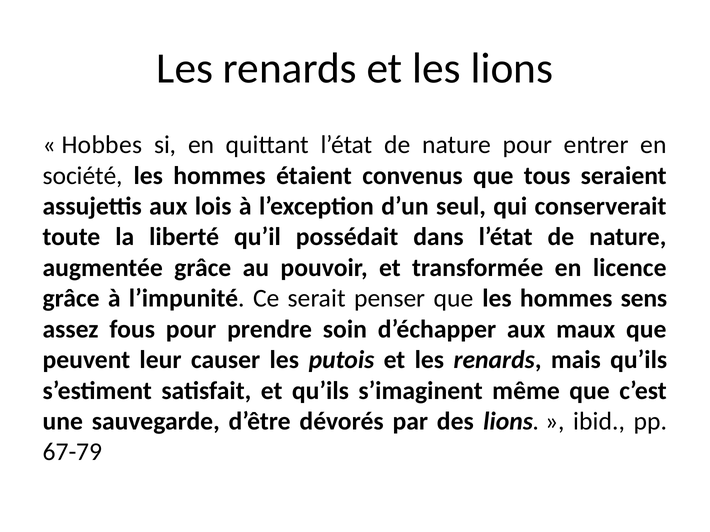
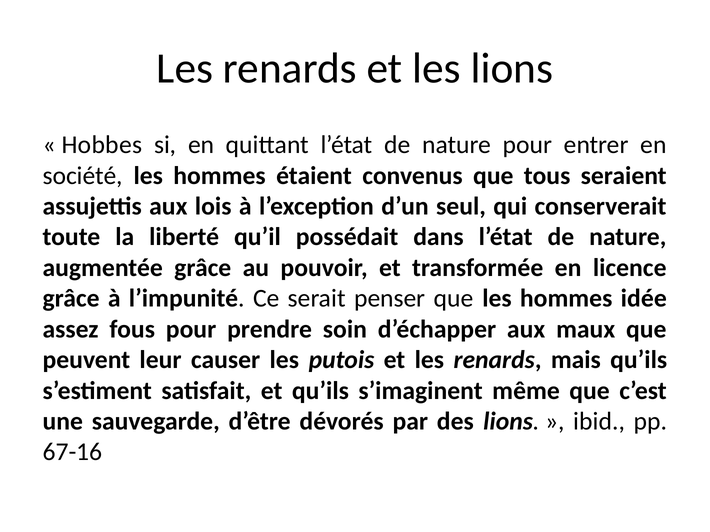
sens: sens -> idée
67-79: 67-79 -> 67-16
